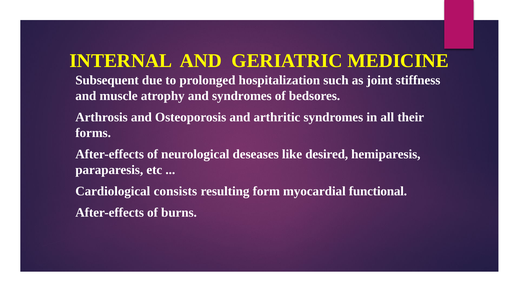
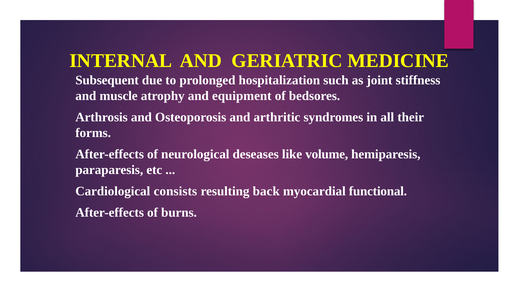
and syndromes: syndromes -> equipment
desired: desired -> volume
form: form -> back
